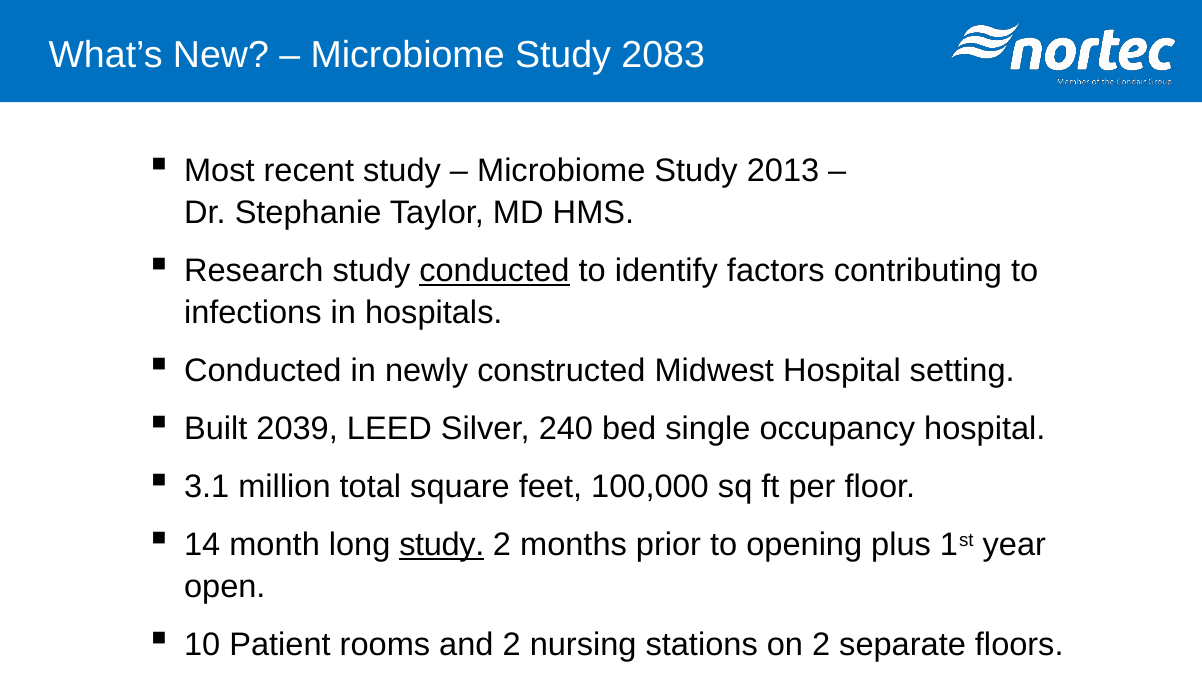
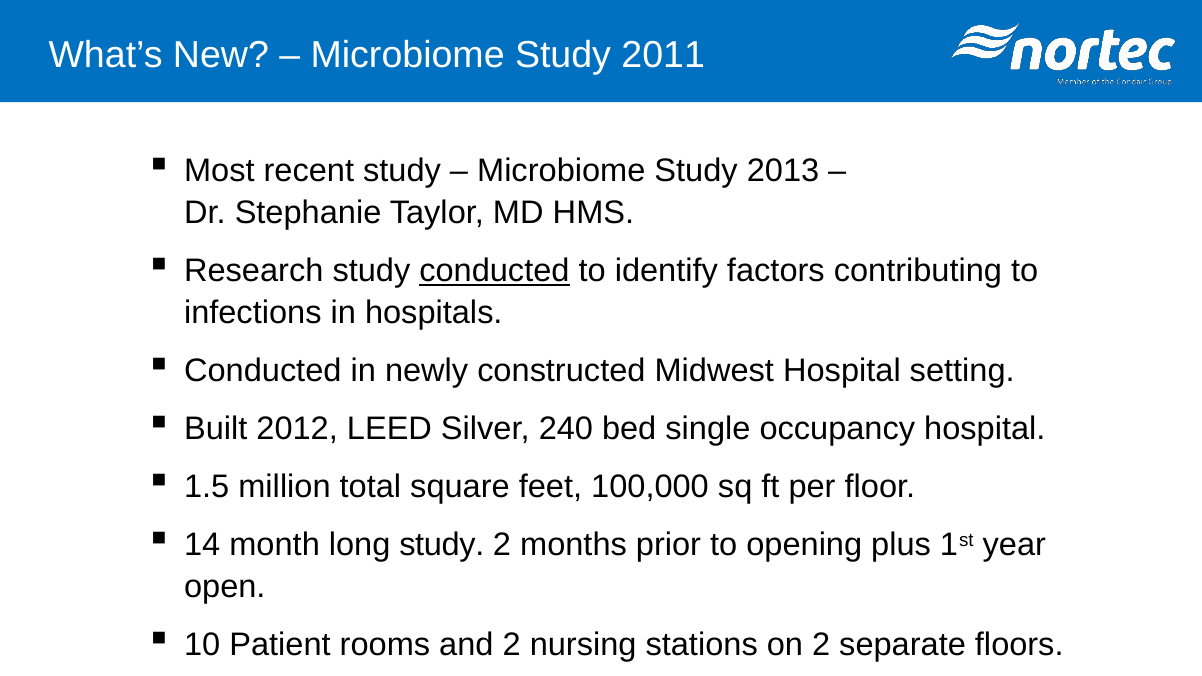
2083: 2083 -> 2011
2039: 2039 -> 2012
3.1: 3.1 -> 1.5
study at (442, 545) underline: present -> none
